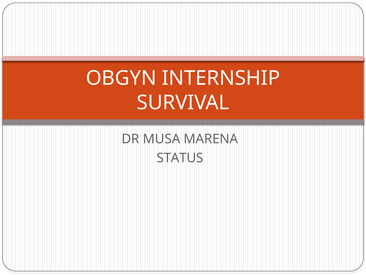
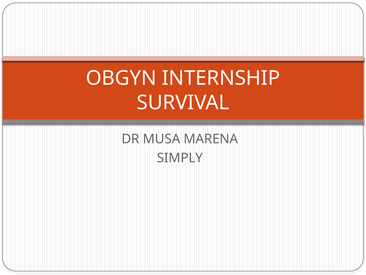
STATUS: STATUS -> SIMPLY
